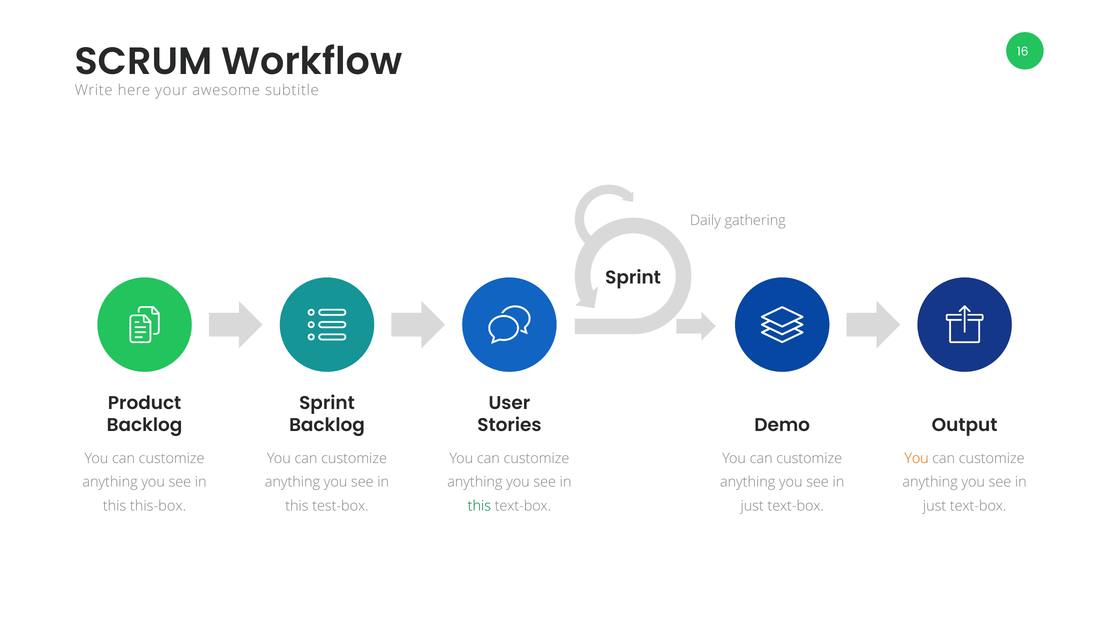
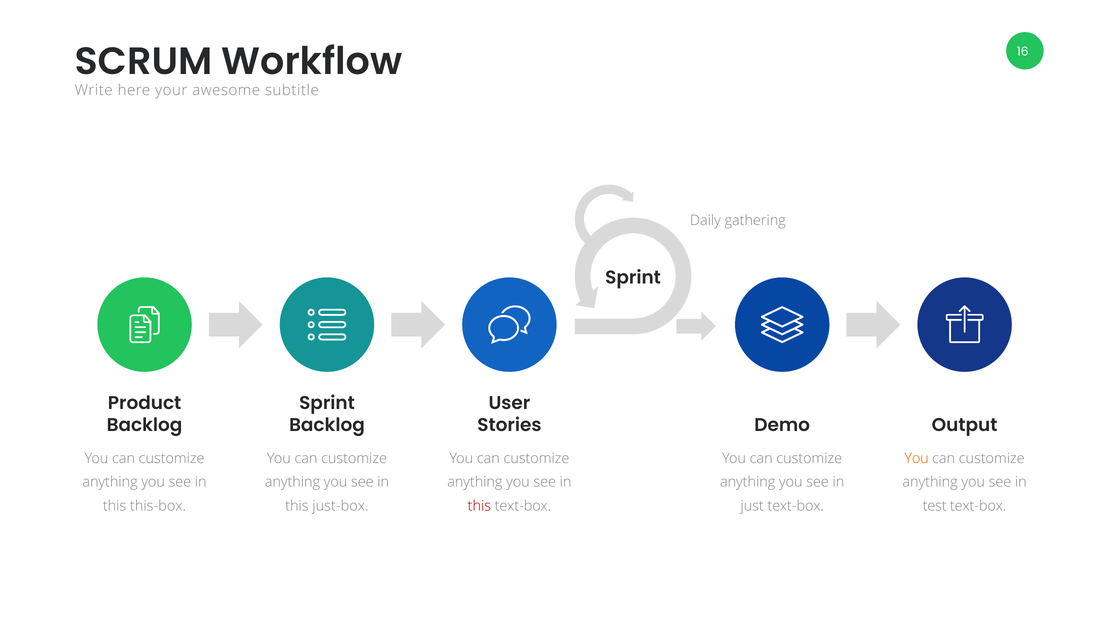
test-box: test-box -> just-box
this at (479, 506) colour: green -> red
just at (935, 506): just -> test
